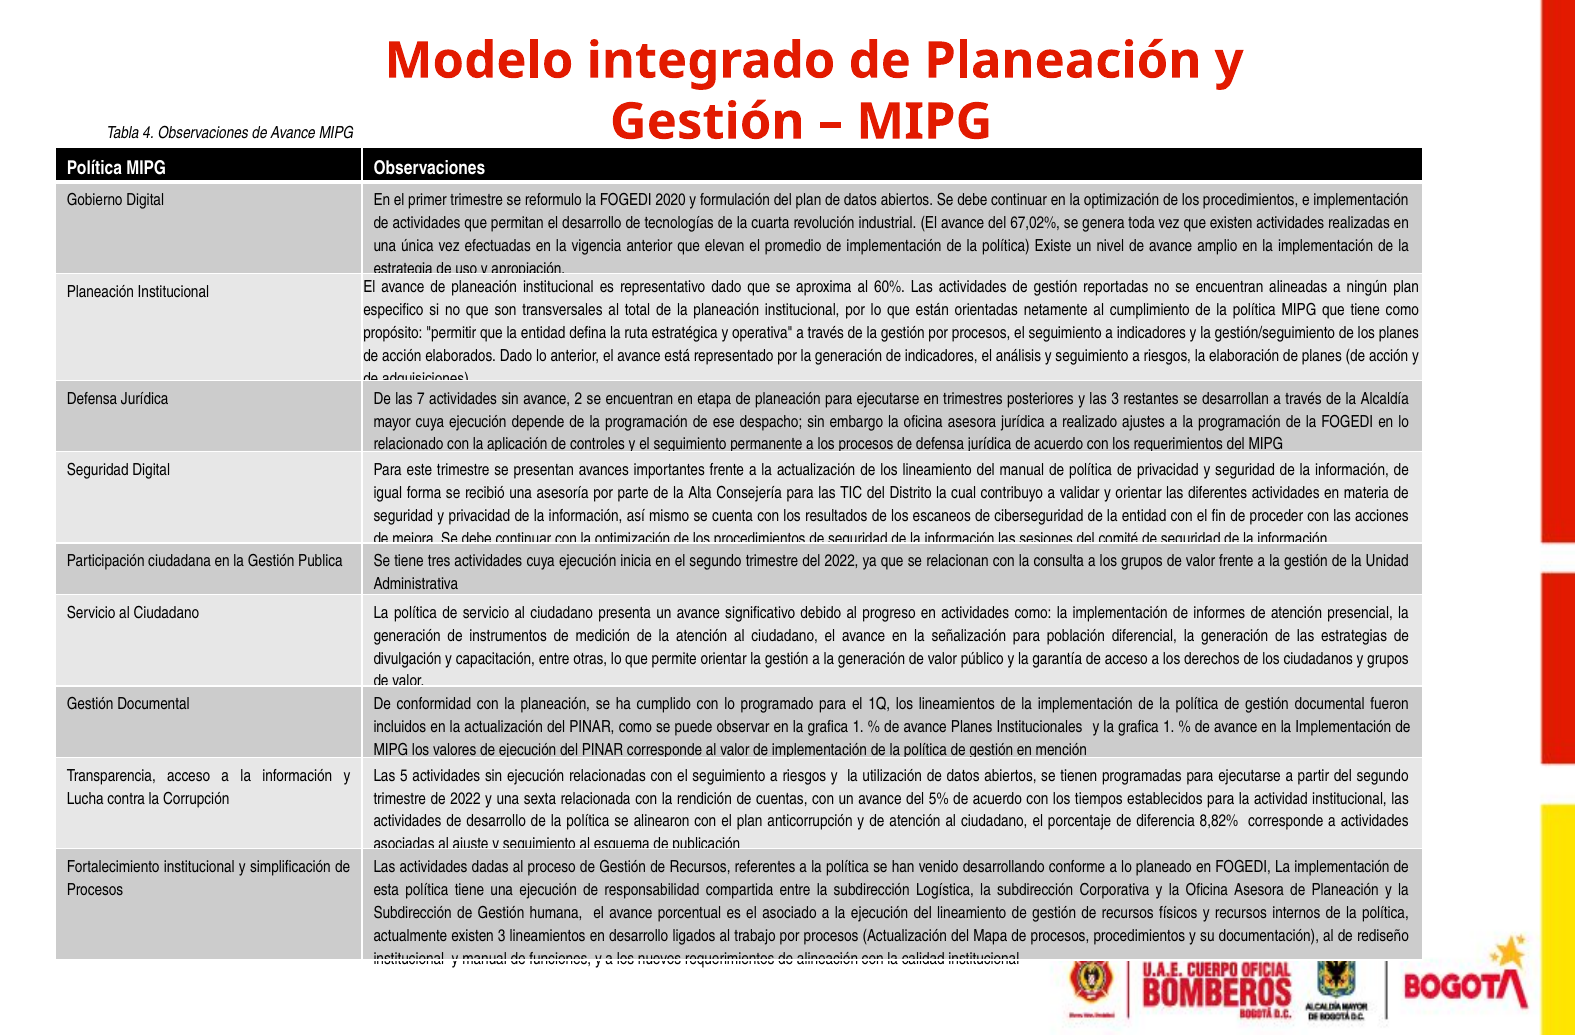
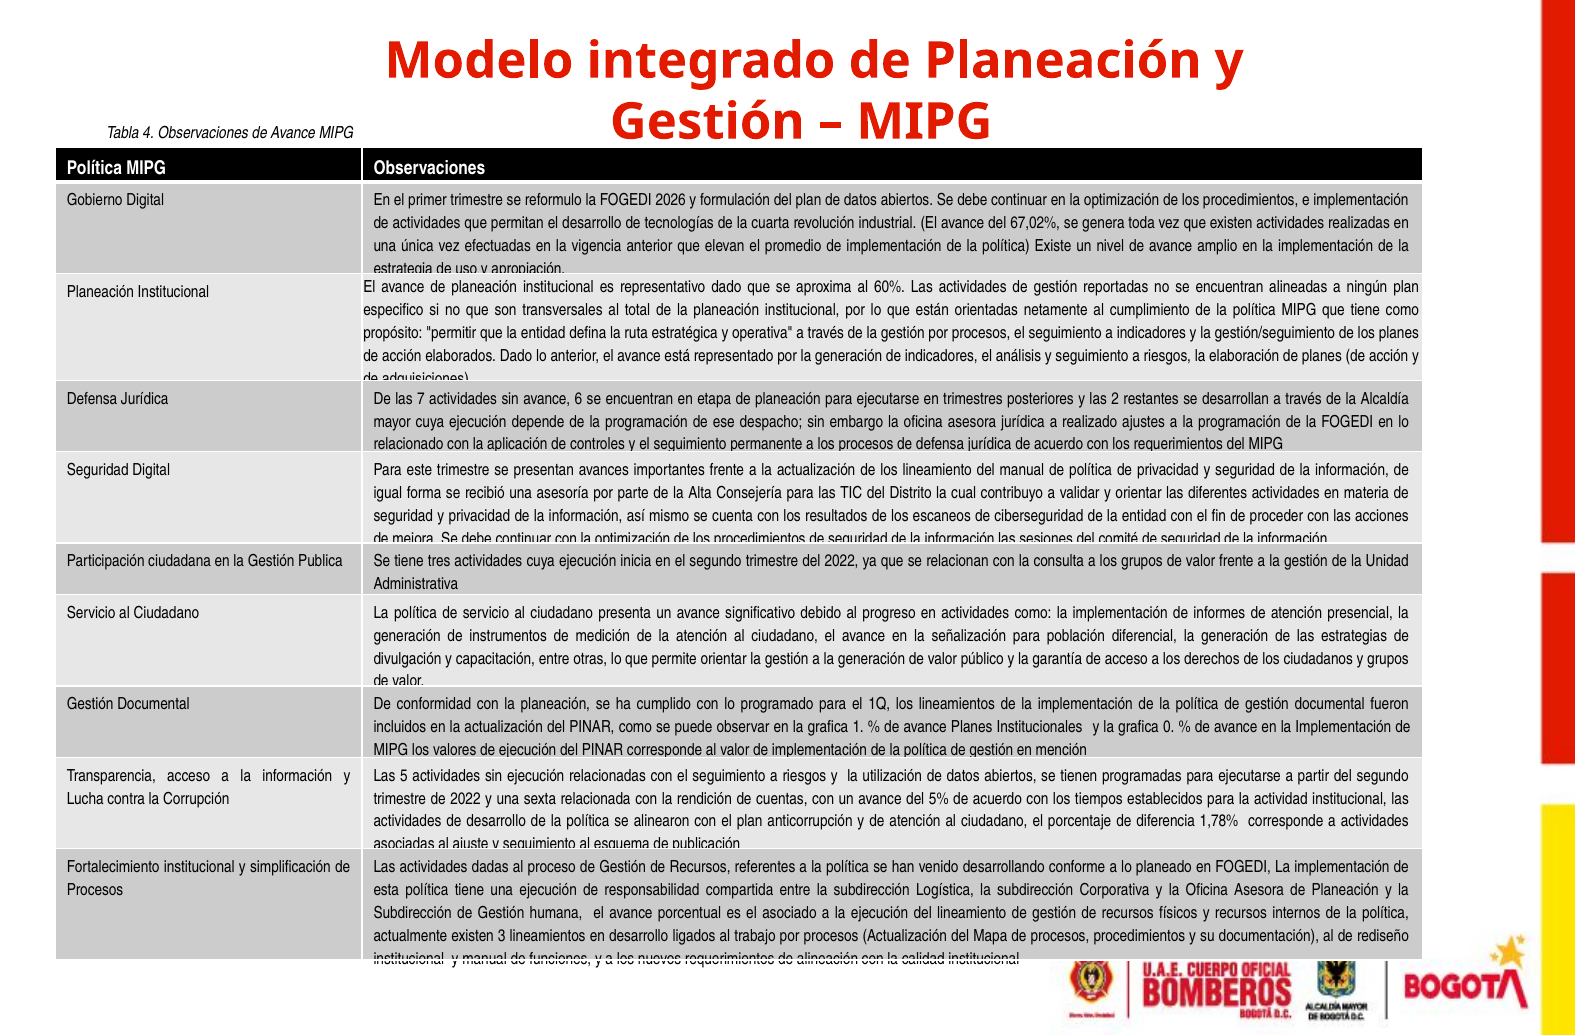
2020: 2020 -> 2026
2: 2 -> 6
las 3: 3 -> 2
y la grafica 1: 1 -> 0
8,82%: 8,82% -> 1,78%
